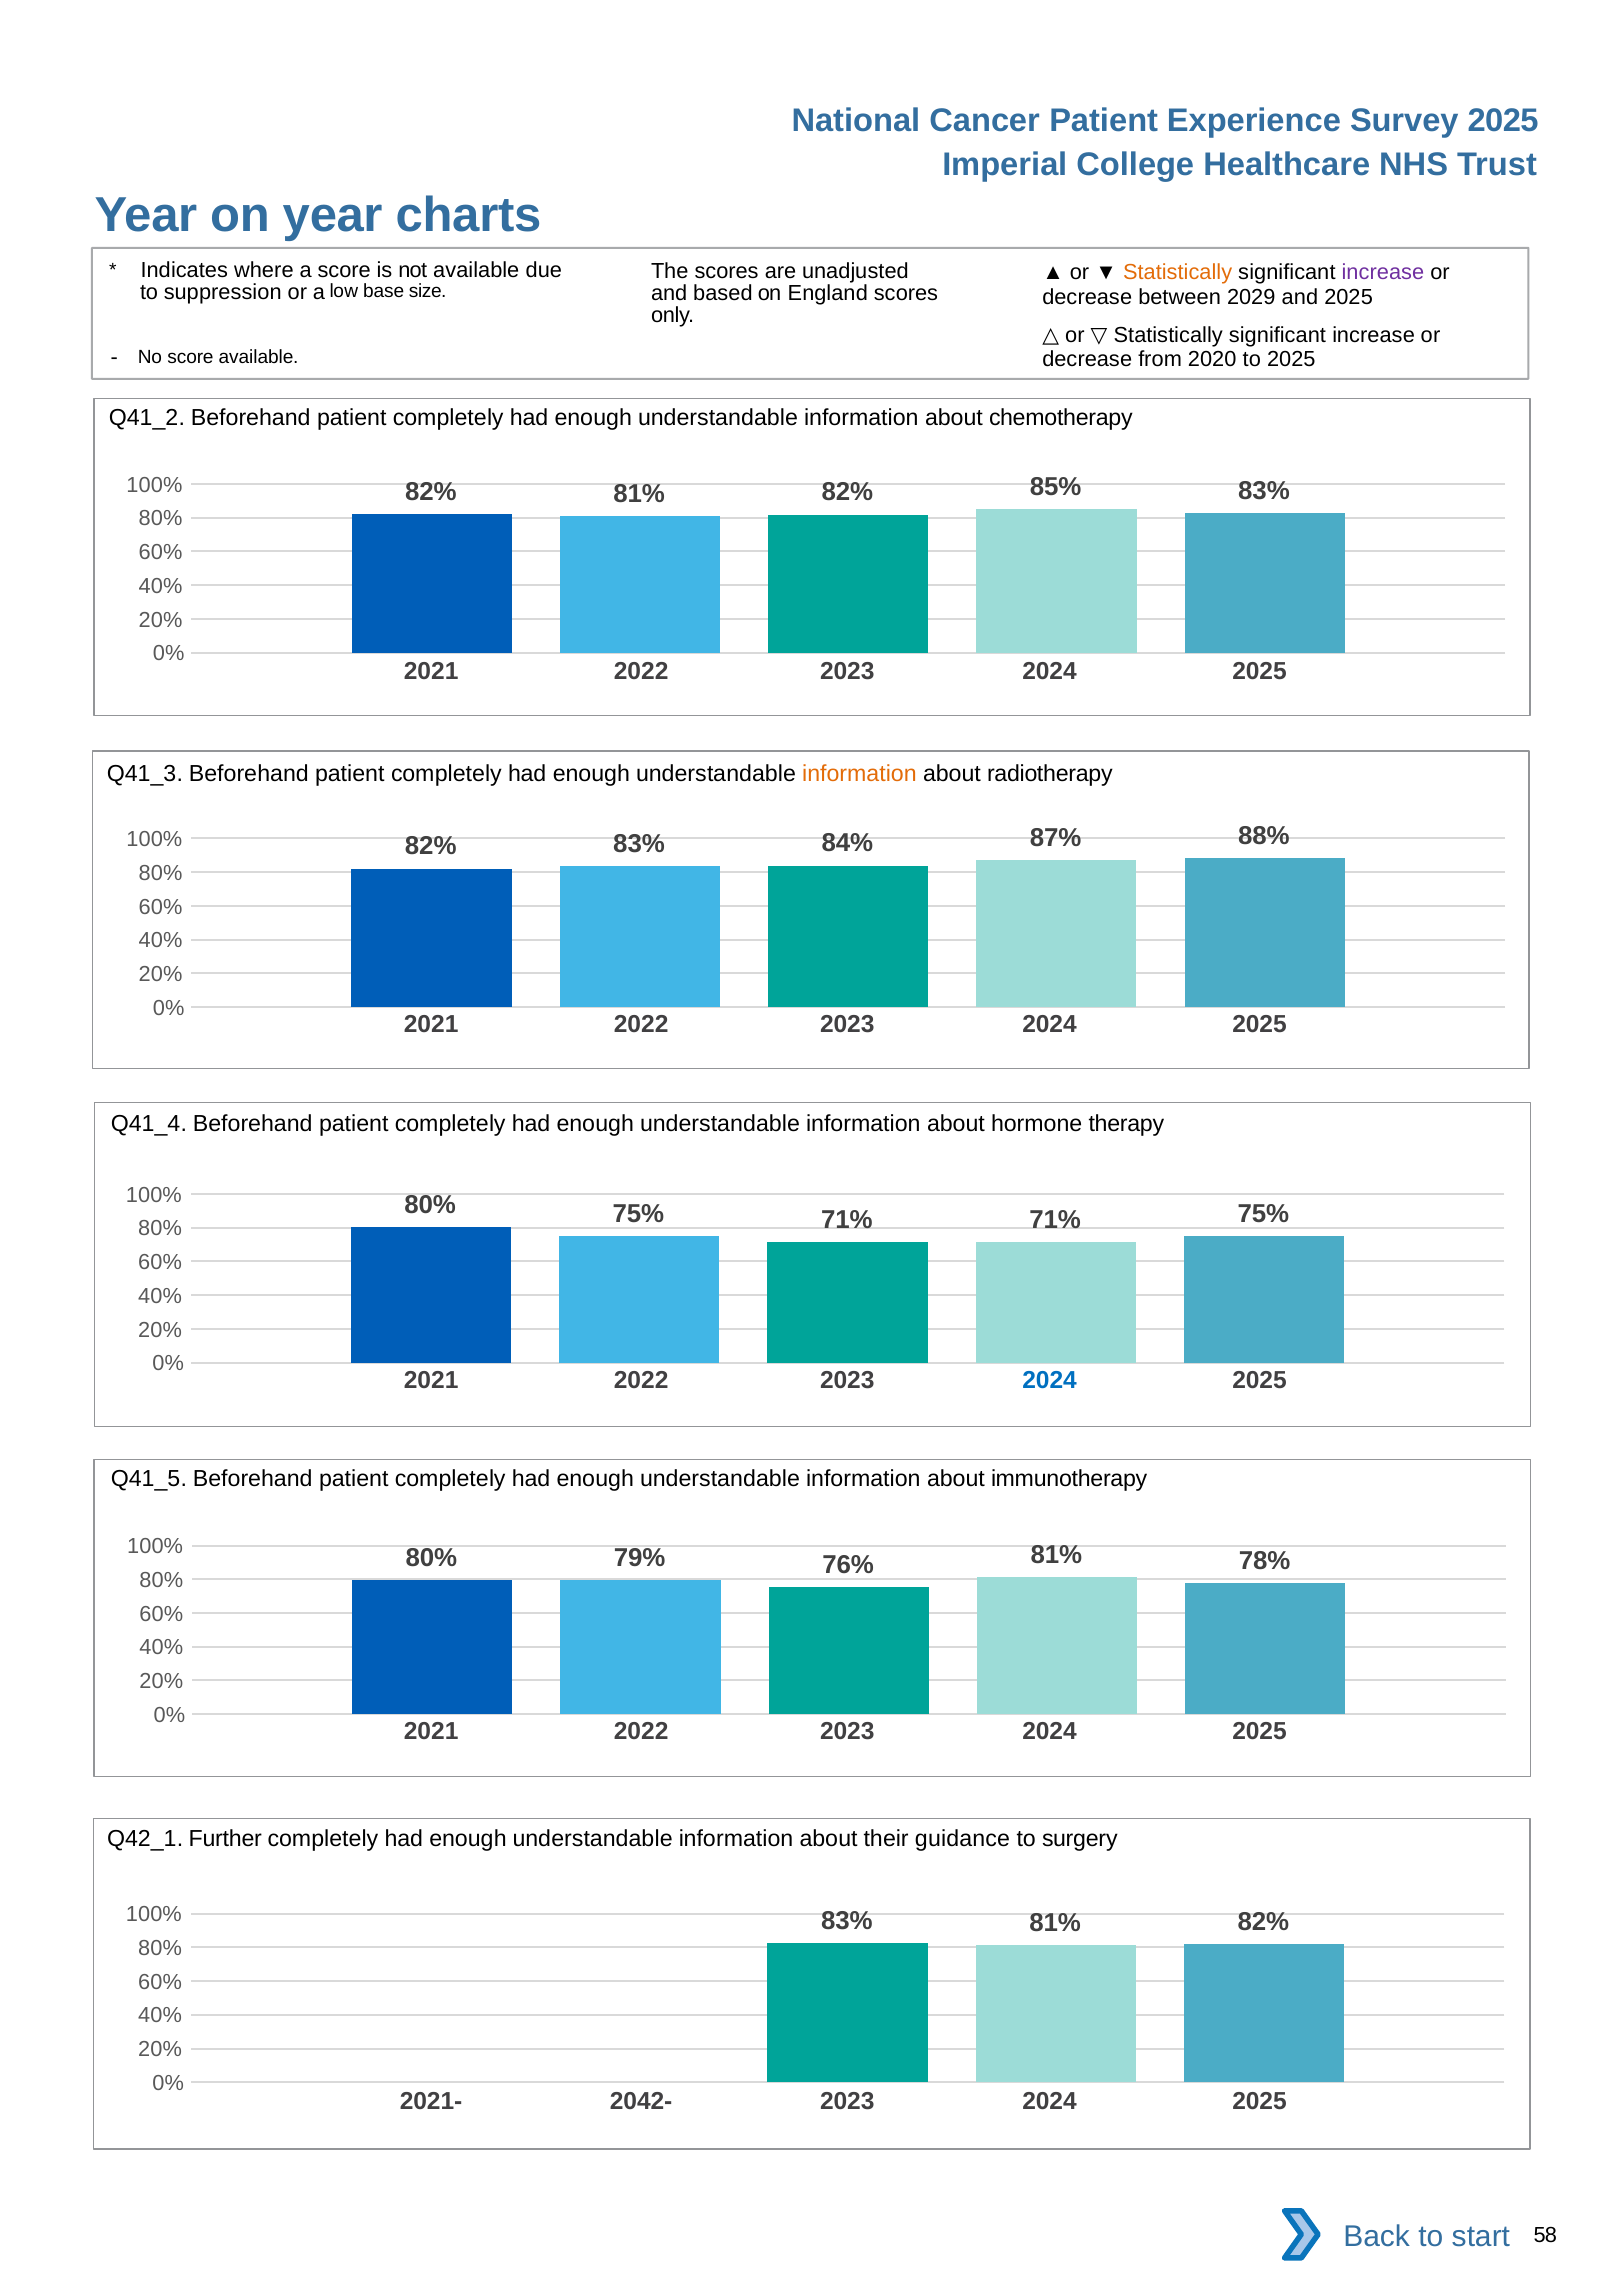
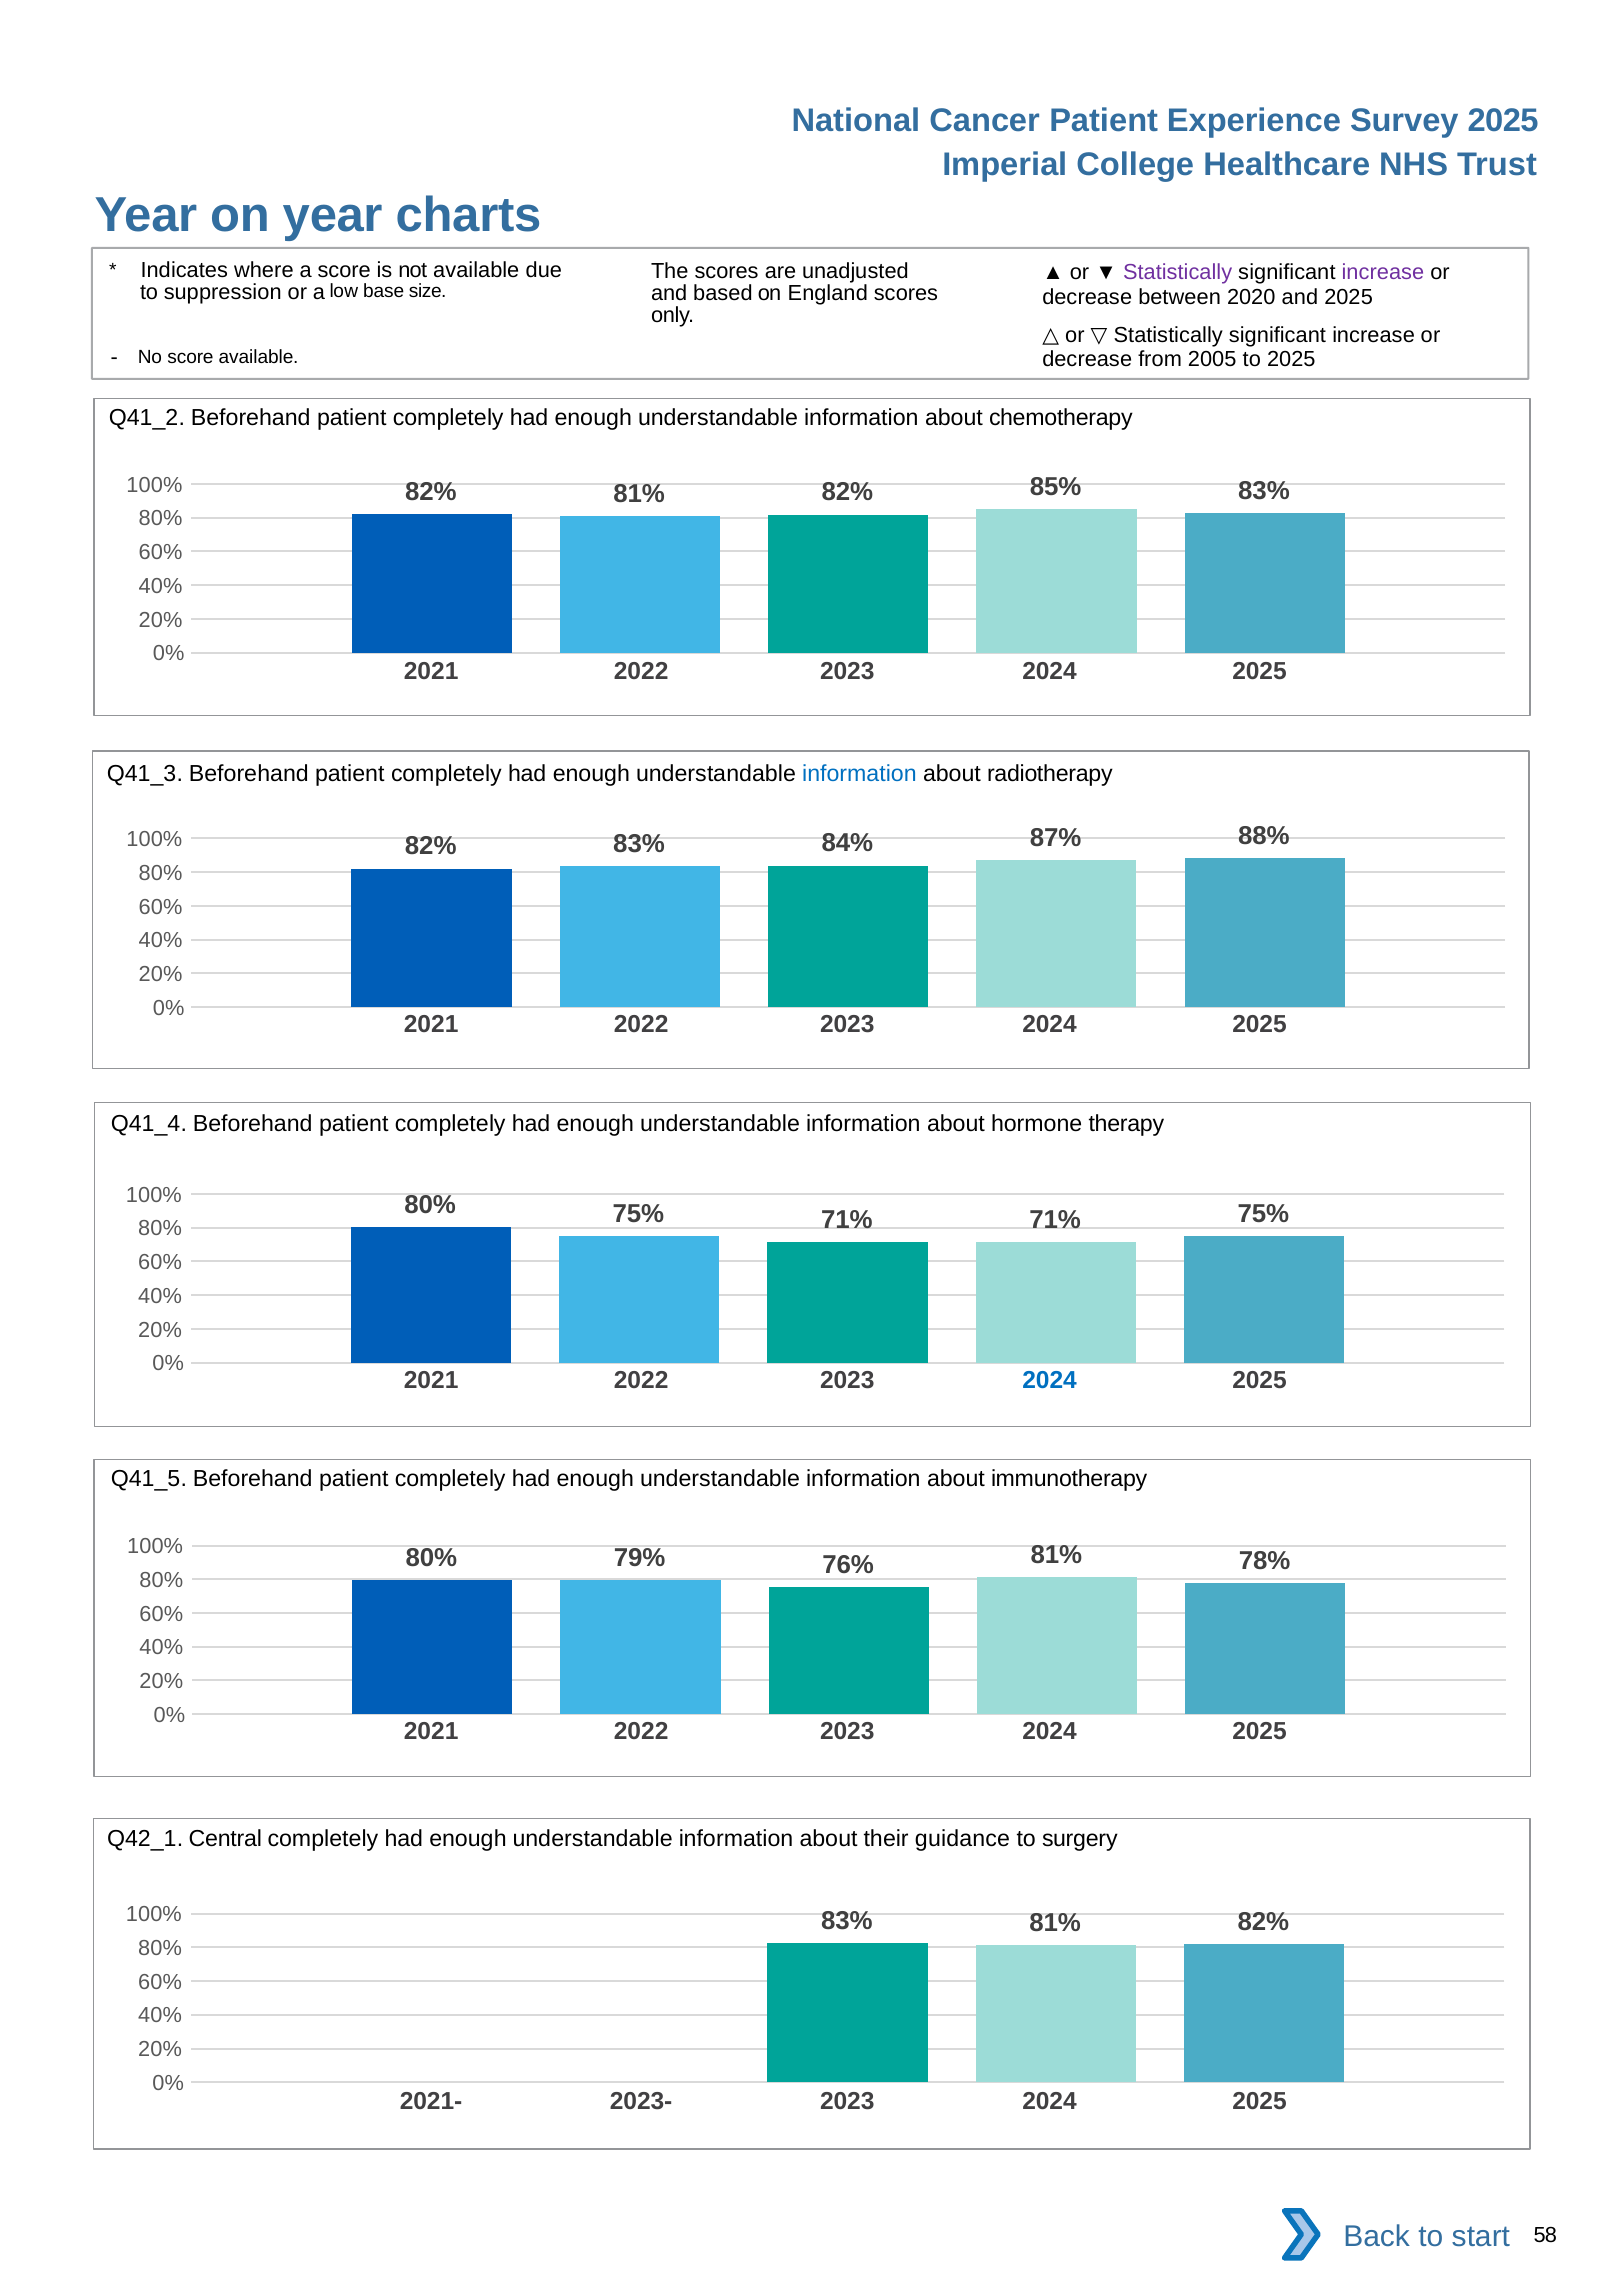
Statistically at (1178, 273) colour: orange -> purple
2029: 2029 -> 2020
2020: 2020 -> 2005
information at (859, 774) colour: orange -> blue
Further: Further -> Central
2042-: 2042- -> 2023-
